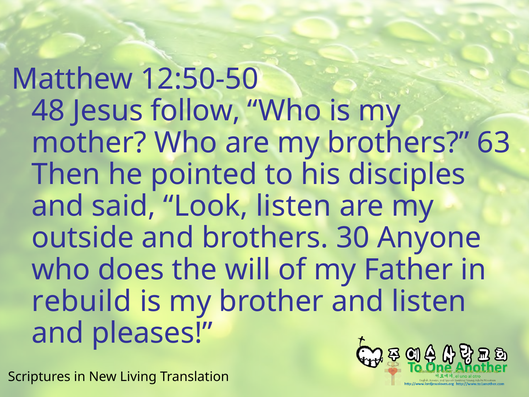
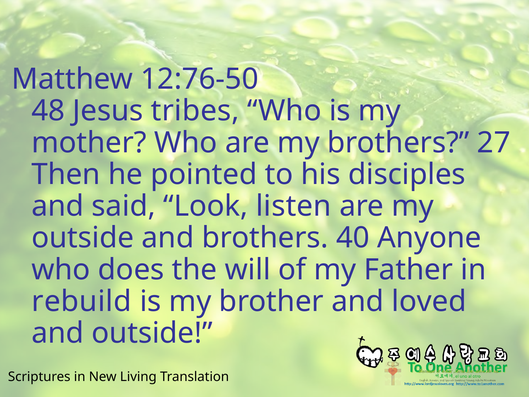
12:50-50: 12:50-50 -> 12:76-50
follow: follow -> tribes
63: 63 -> 27
30: 30 -> 40
and listen: listen -> loved
and pleases: pleases -> outside
